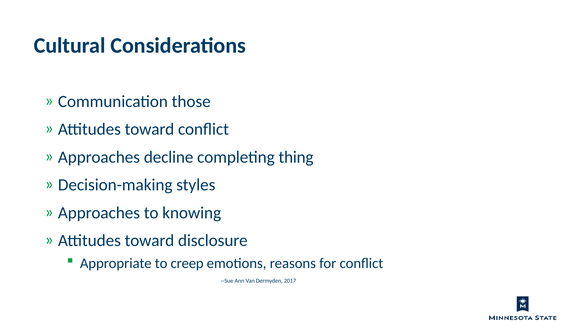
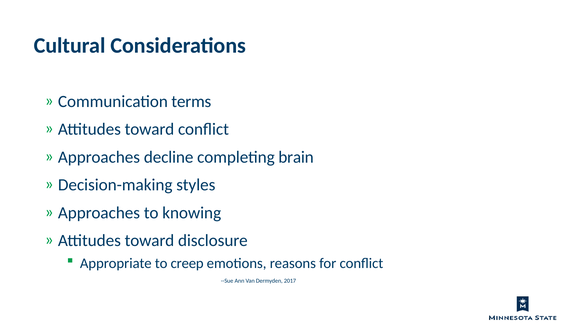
those: those -> terms
thing: thing -> brain
